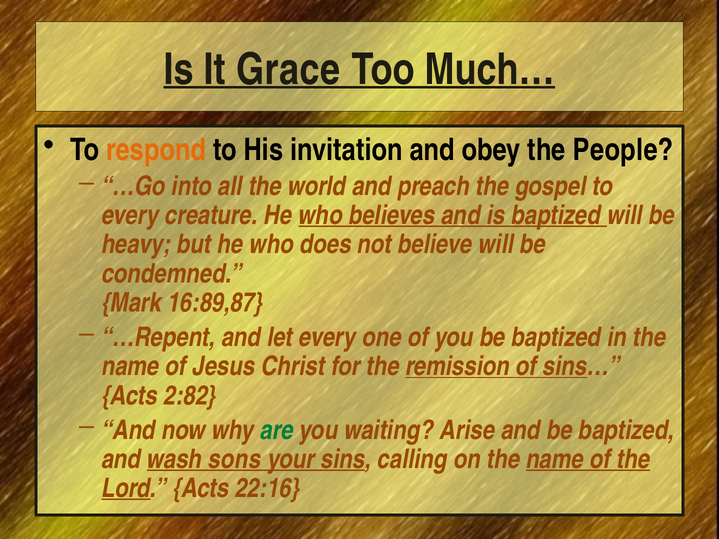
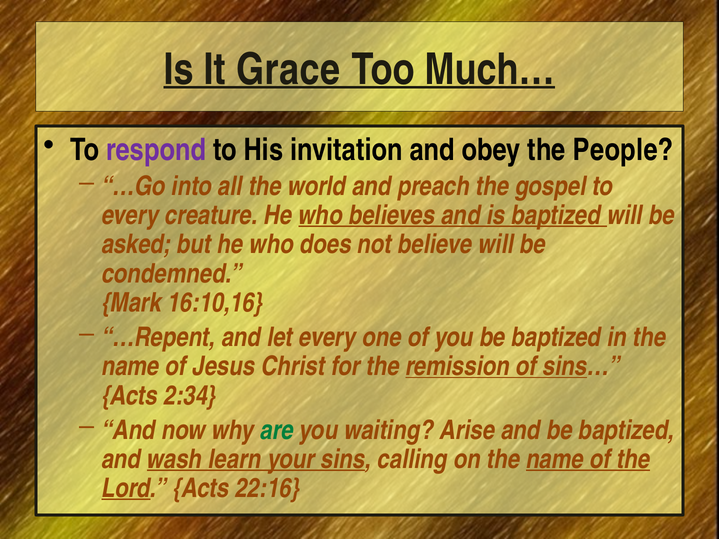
respond colour: orange -> purple
heavy: heavy -> asked
16:89,87: 16:89,87 -> 16:10,16
2:82: 2:82 -> 2:34
sons: sons -> learn
